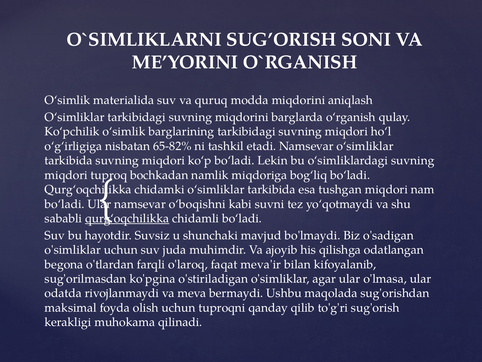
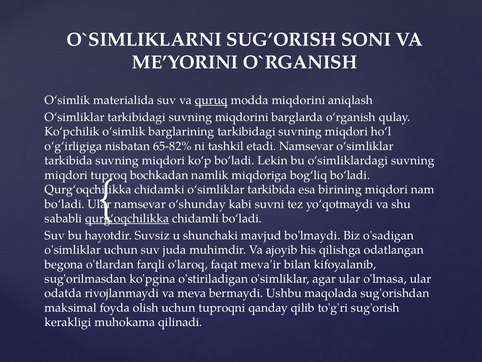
quruq underline: none -> present
tushgan: tushgan -> birining
o‘boqishni: o‘boqishni -> o‘shunday
